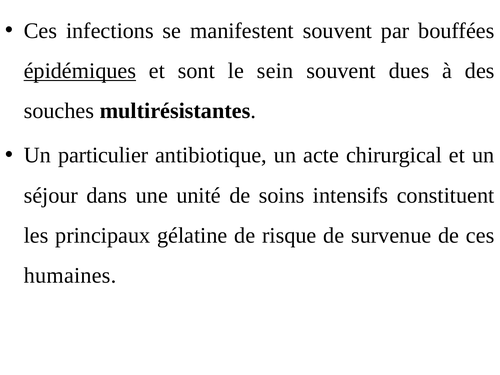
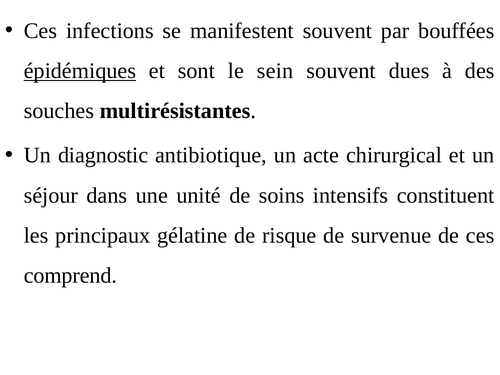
particulier: particulier -> diagnostic
humaines: humaines -> comprend
